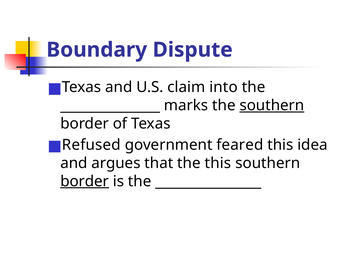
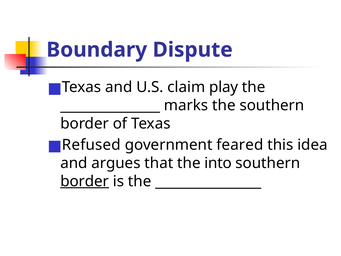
into: into -> play
southern at (272, 105) underline: present -> none
the this: this -> into
